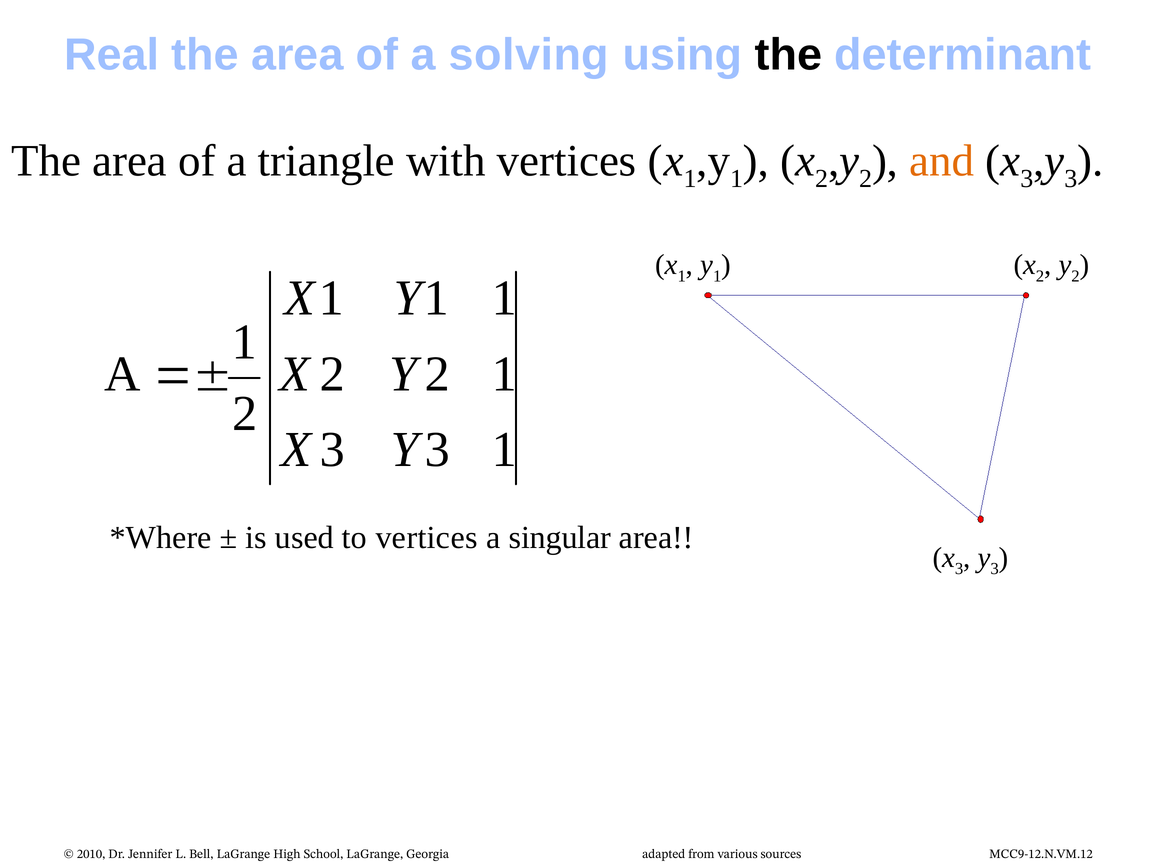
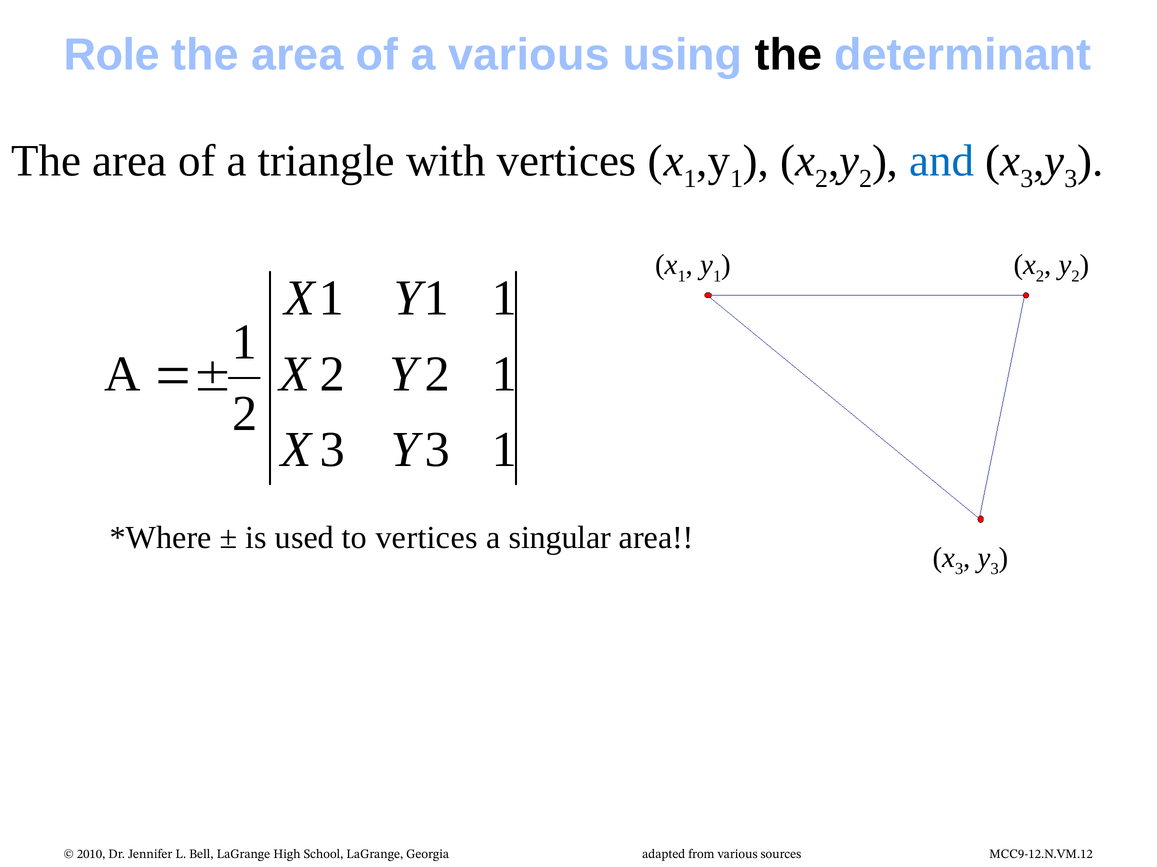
Real: Real -> Role
a solving: solving -> various
and colour: orange -> blue
